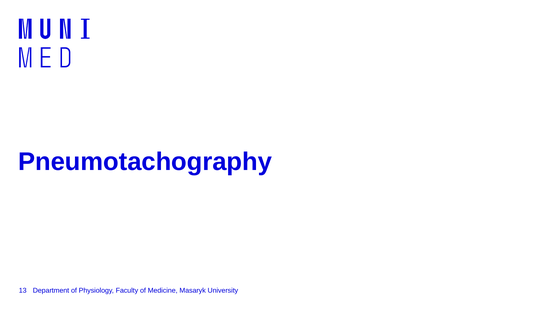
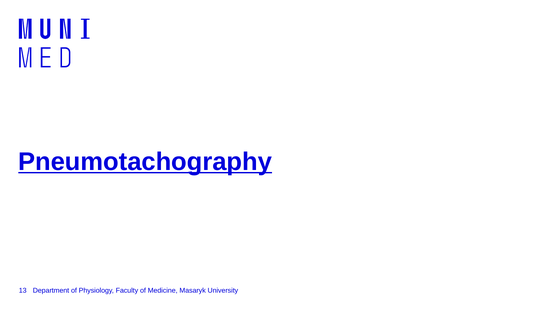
Pneumotachography underline: none -> present
